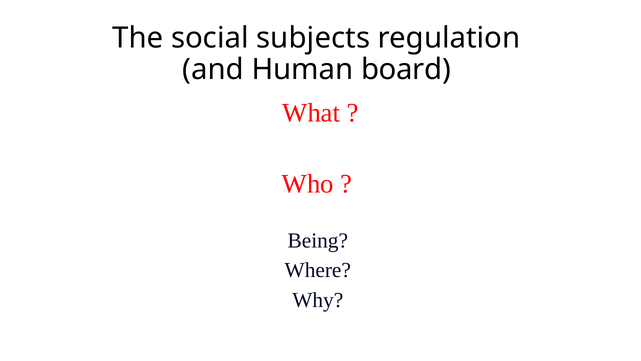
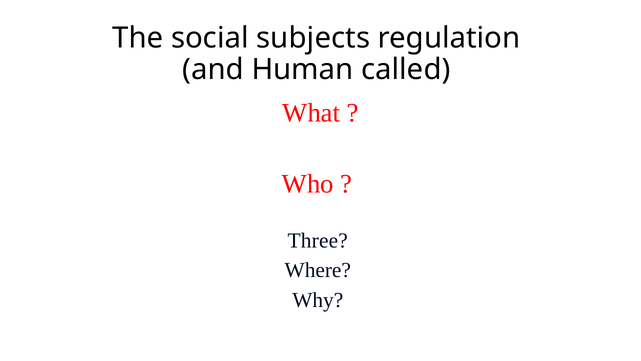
board: board -> called
Being: Being -> Three
